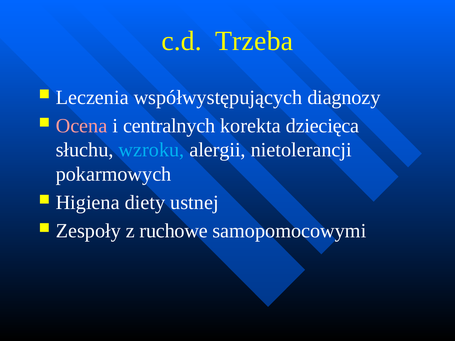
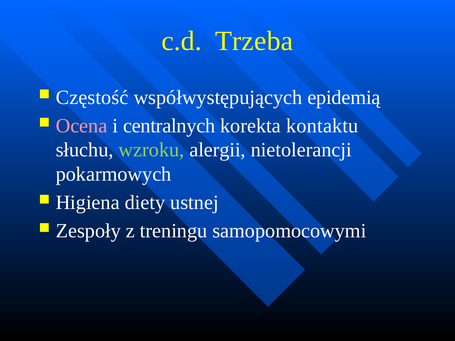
Leczenia: Leczenia -> Częstość
diagnozy: diagnozy -> epidemią
dziecięca: dziecięca -> kontaktu
wzroku colour: light blue -> light green
ruchowe: ruchowe -> treningu
